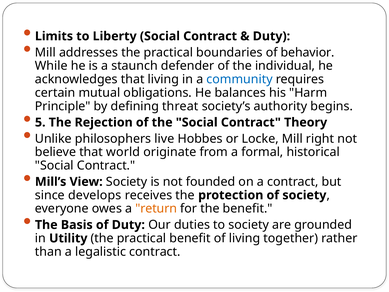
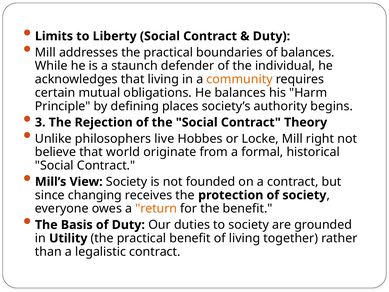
of behavior: behavior -> balances
community colour: blue -> orange
threat: threat -> places
5: 5 -> 3
develops: develops -> changing
